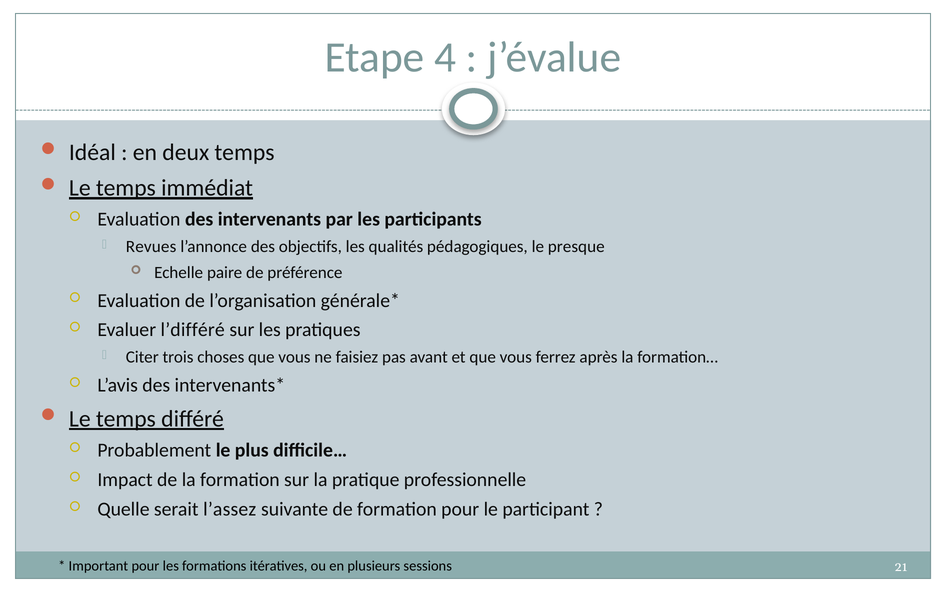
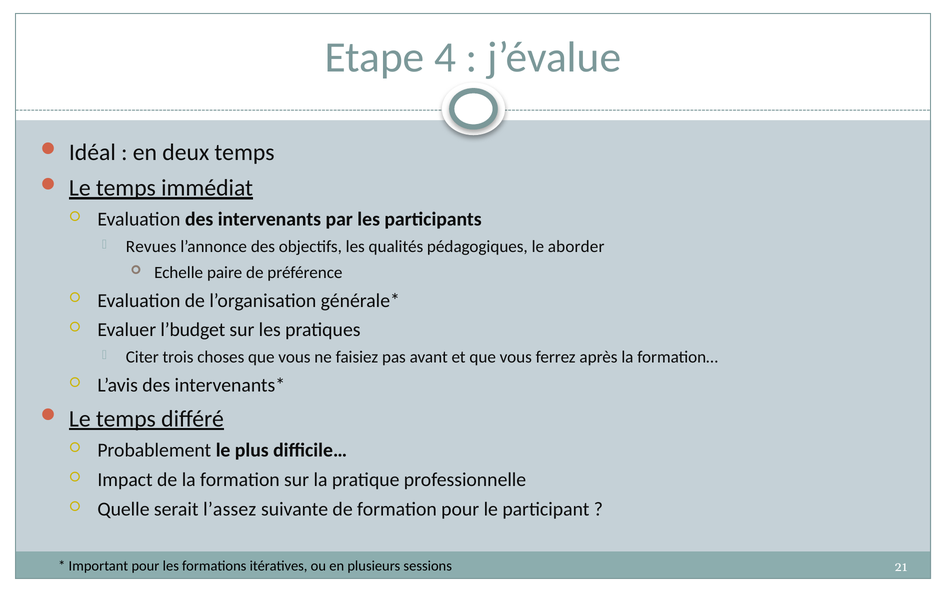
presque: presque -> aborder
l’différé: l’différé -> l’budget
